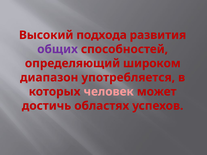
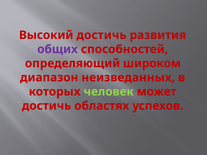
Высокий подхода: подхода -> достичь
употребляется: употребляется -> неизведанных
человек colour: pink -> light green
